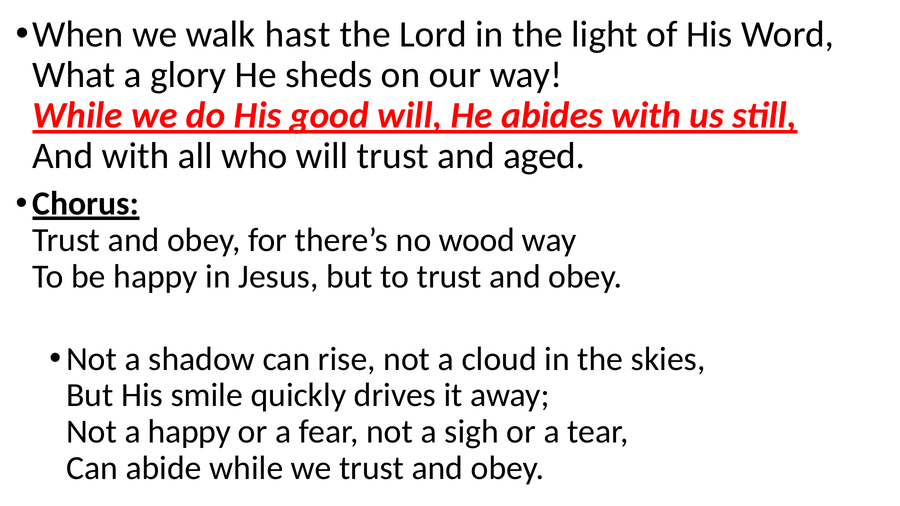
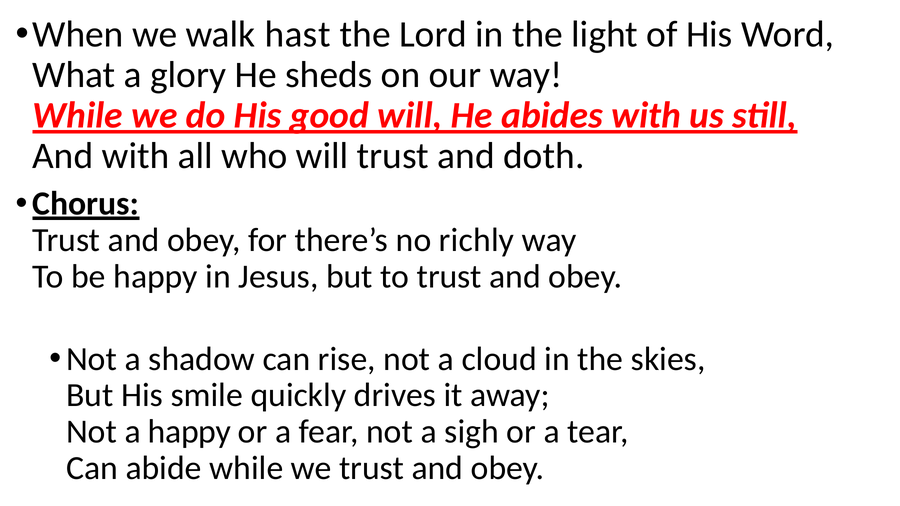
aged: aged -> doth
wood: wood -> richly
